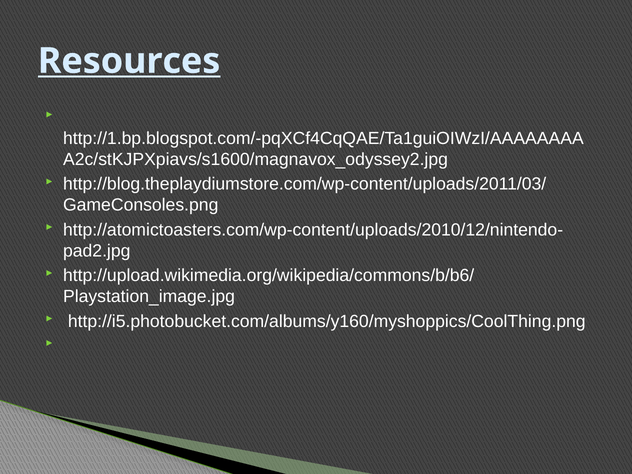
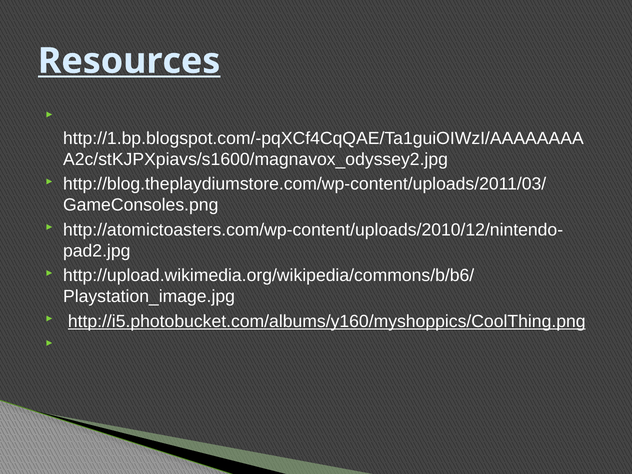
http://i5.photobucket.com/albums/y160/myshoppics/CoolThing.png underline: none -> present
